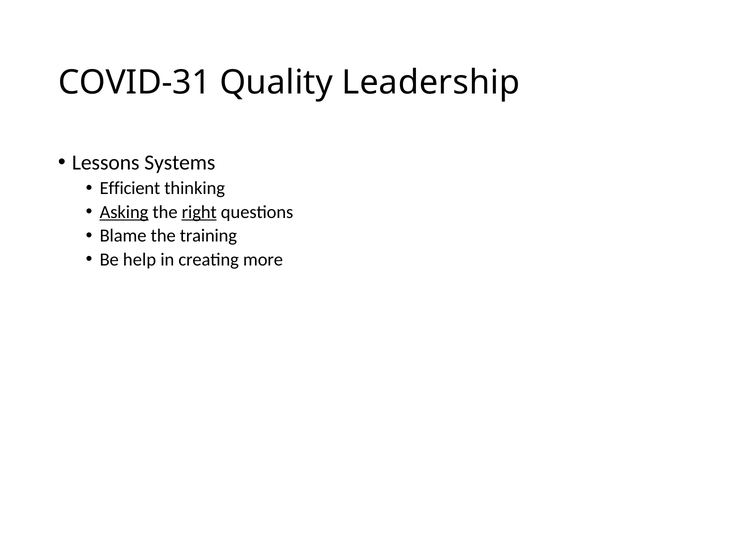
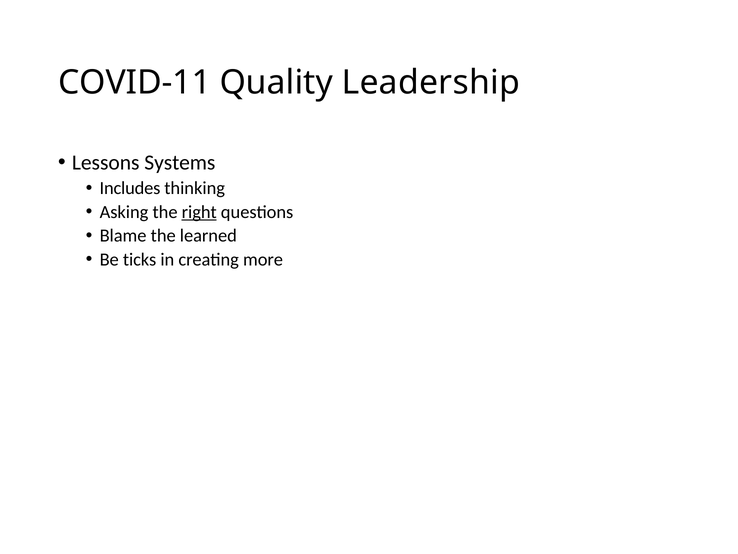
COVID-31: COVID-31 -> COVID-11
Efficient: Efficient -> Includes
Asking underline: present -> none
training: training -> learned
help: help -> ticks
